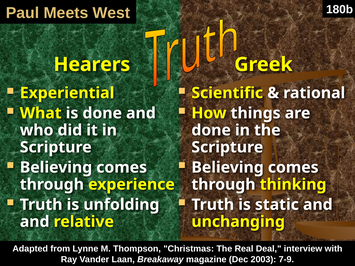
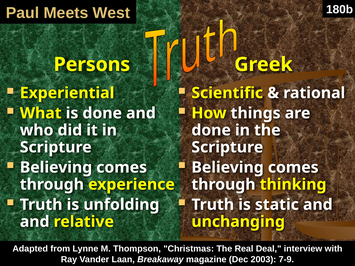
Hearers: Hearers -> Persons
